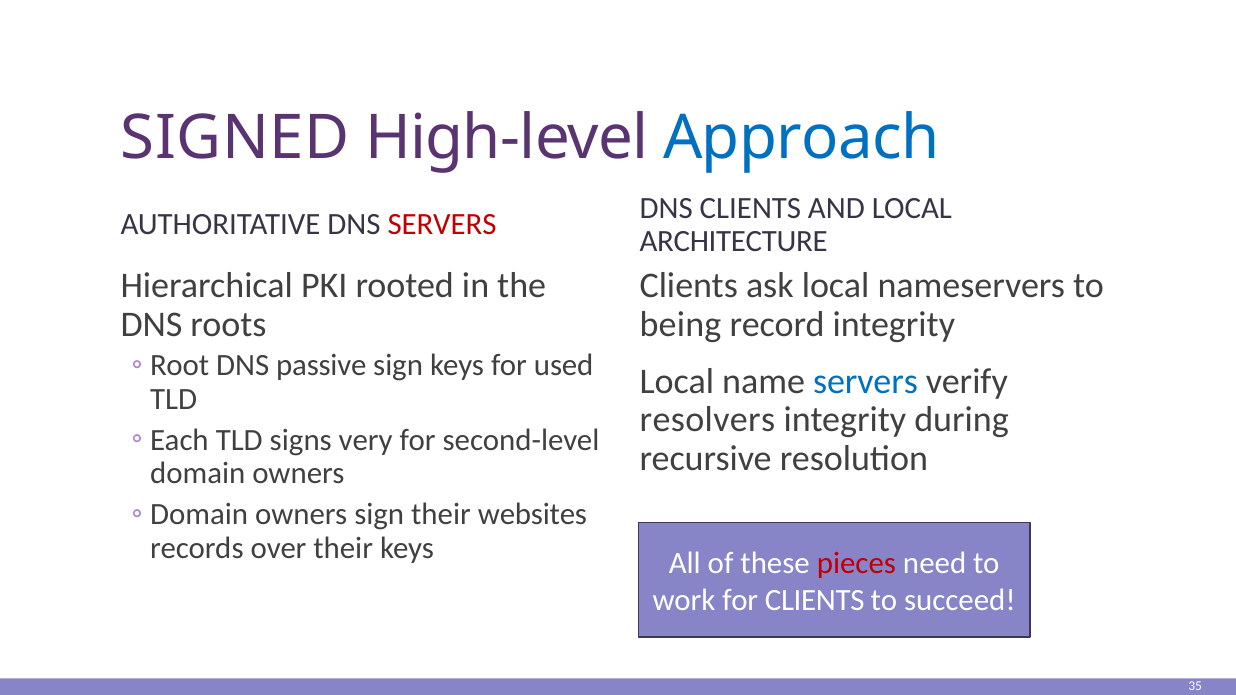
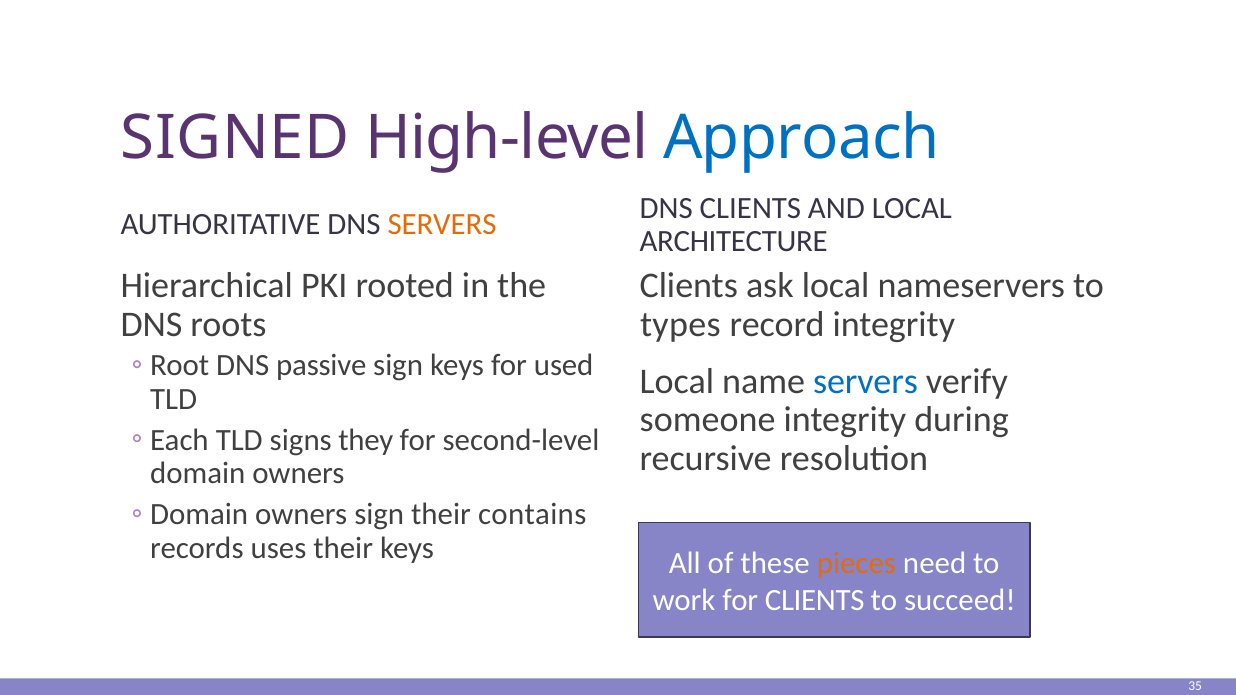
SERVERS at (442, 224) colour: red -> orange
being: being -> types
resolvers: resolvers -> someone
very: very -> they
websites: websites -> contains
over: over -> uses
pieces colour: red -> orange
